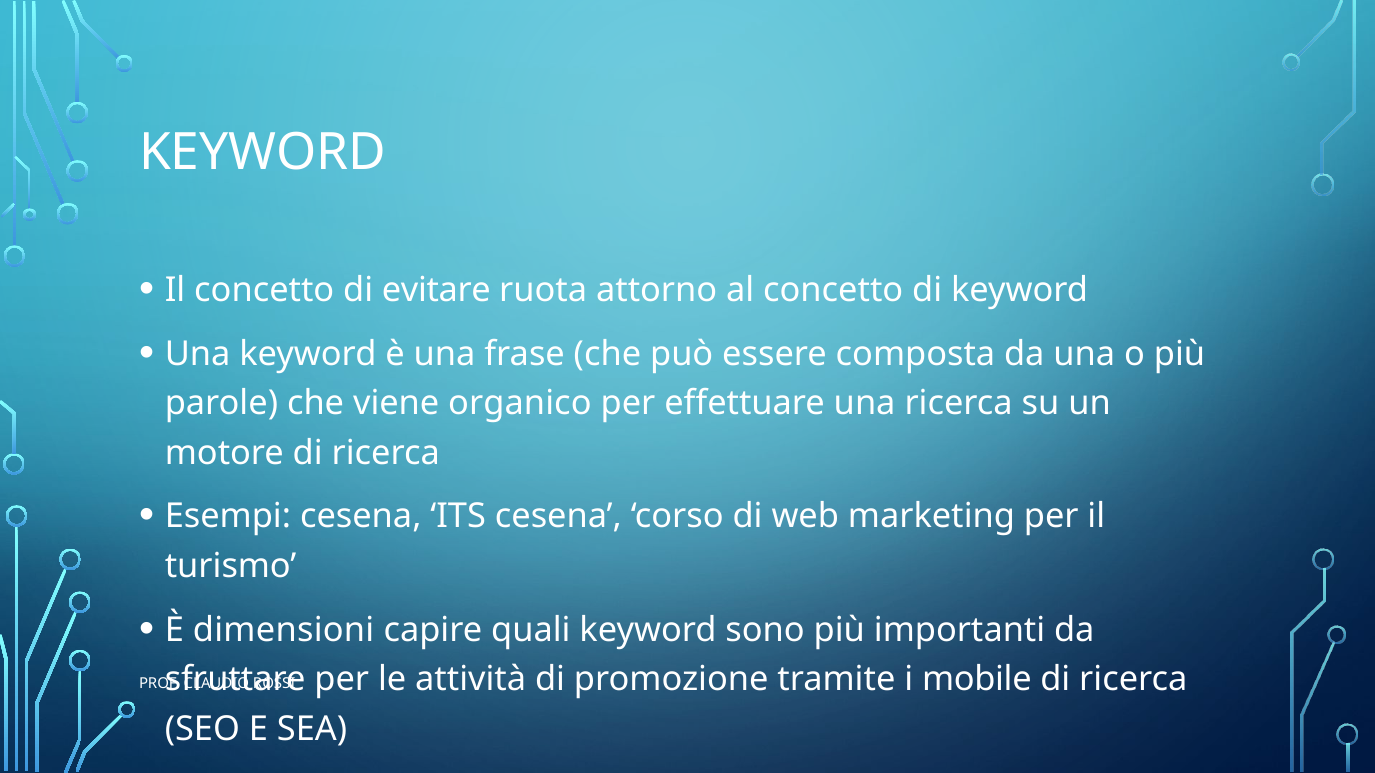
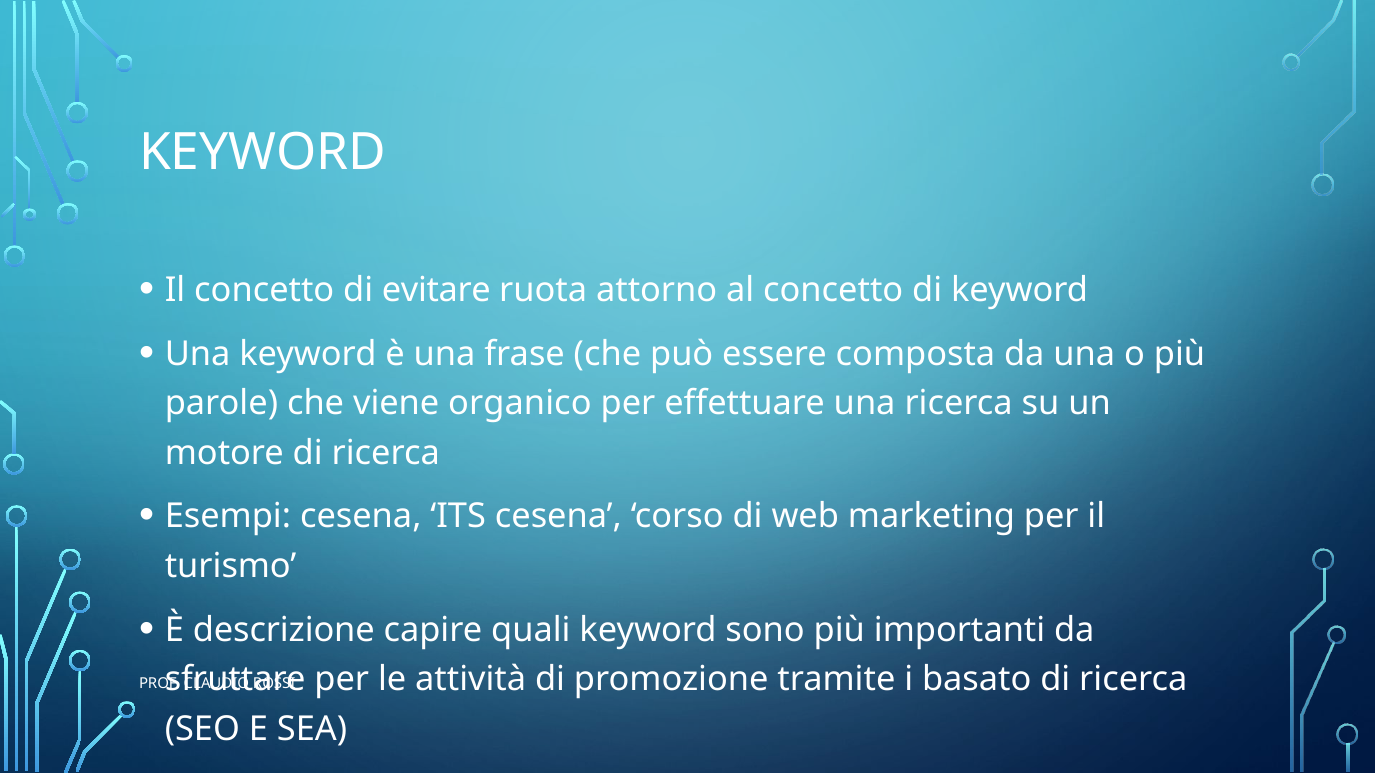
dimensioni: dimensioni -> descrizione
mobile: mobile -> basato
